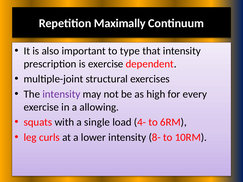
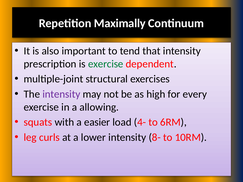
type: type -> tend
exercise at (106, 64) colour: black -> green
single: single -> easier
